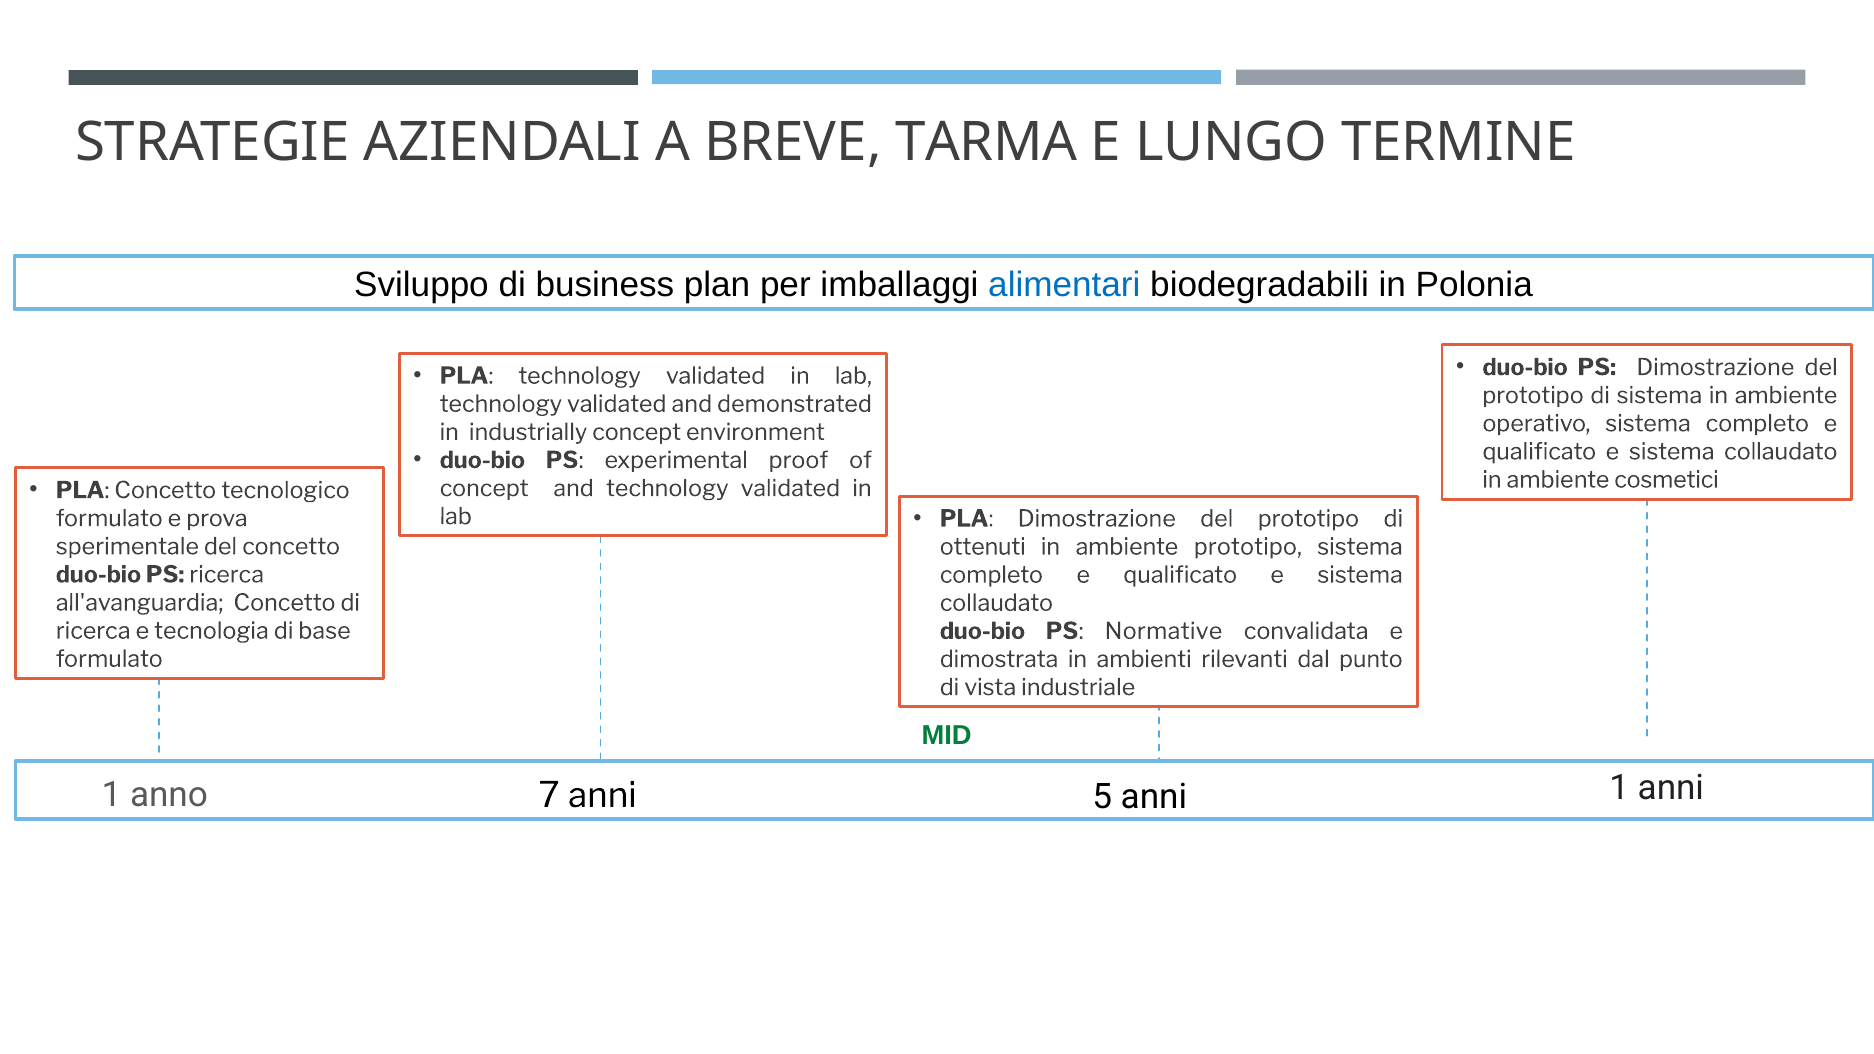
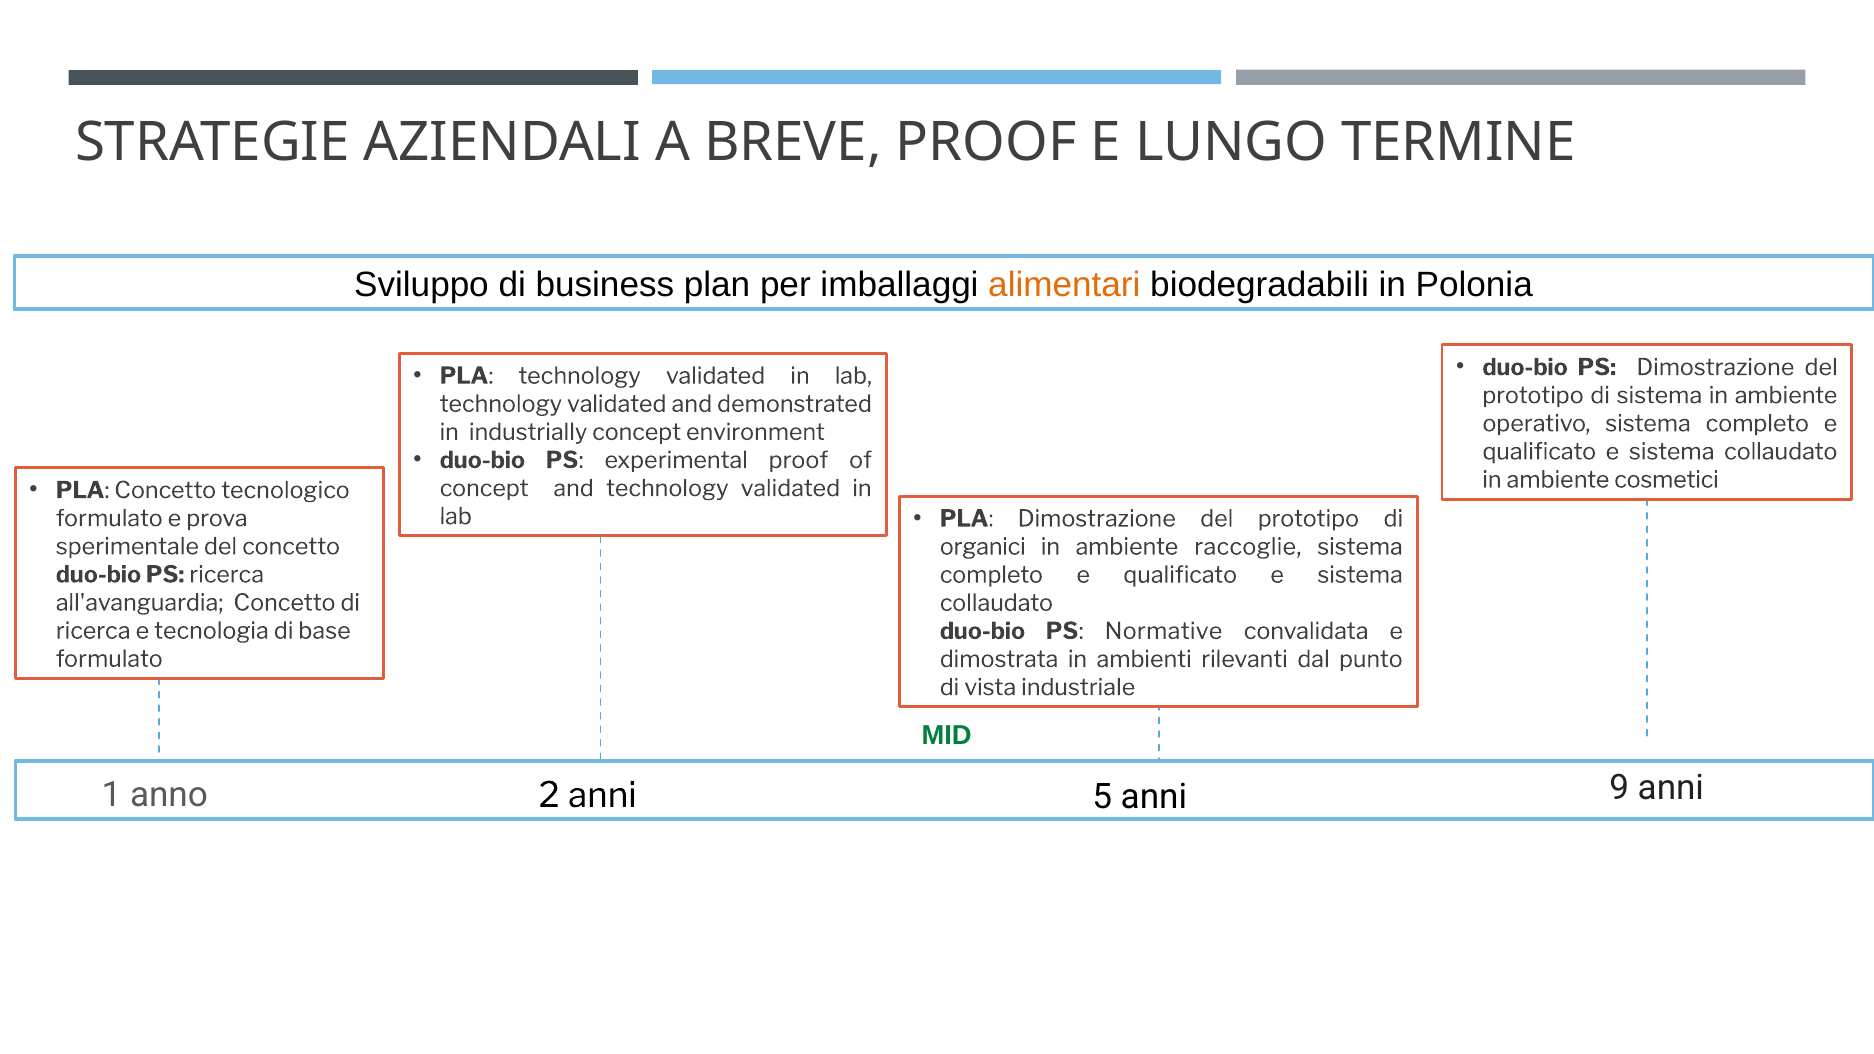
BREVE TARMA: TARMA -> PROOF
alimentari colour: blue -> orange
ottenuti: ottenuti -> organici
ambiente prototipo: prototipo -> raccoglie
7: 7 -> 2
anni 1: 1 -> 9
